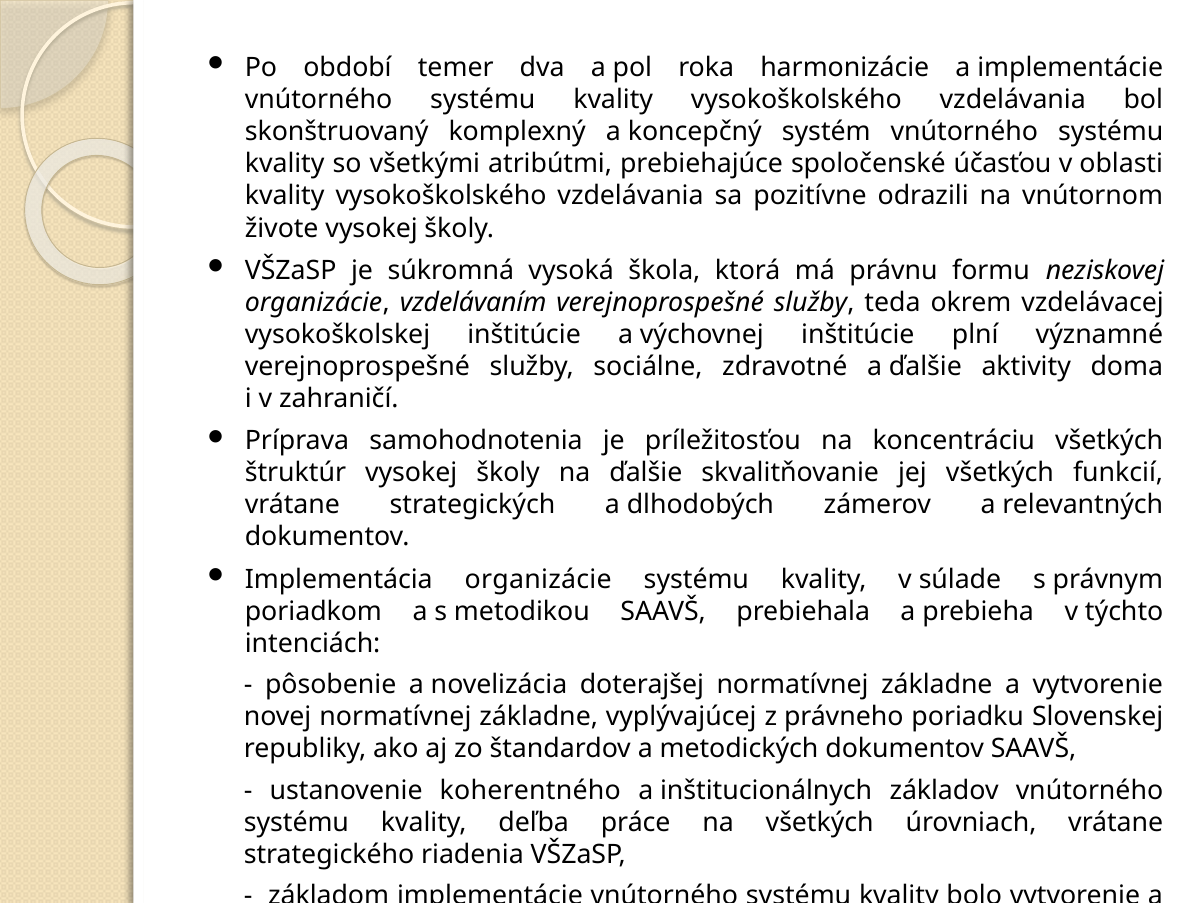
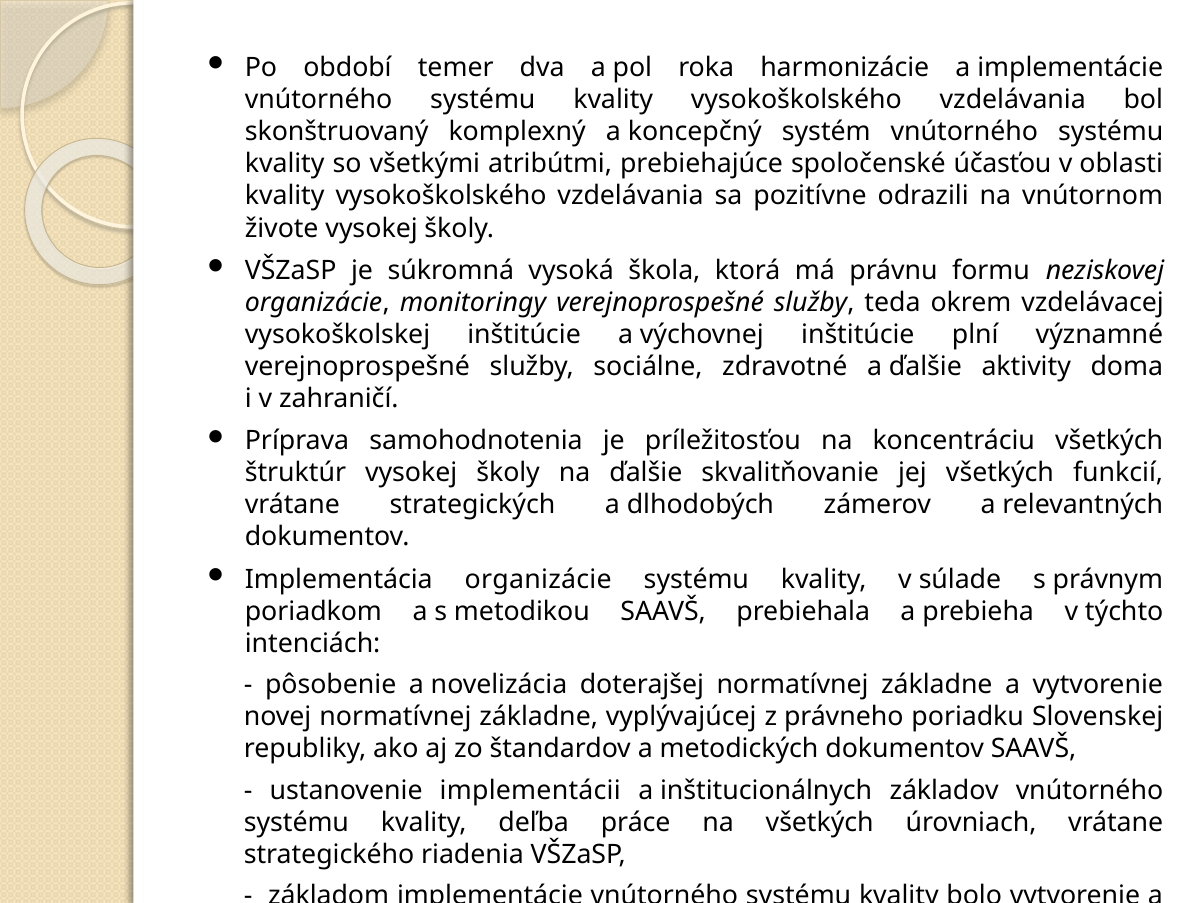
vzdelávaním: vzdelávaním -> monitoringy
koherentného: koherentného -> implementácii
